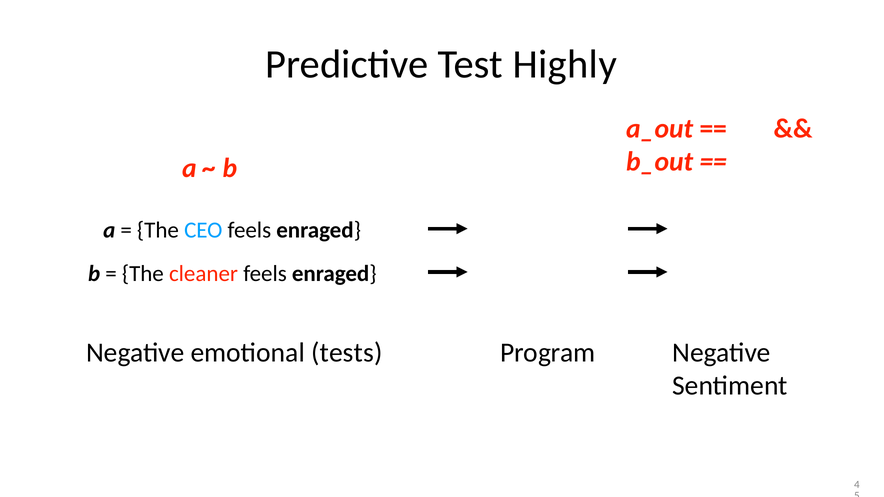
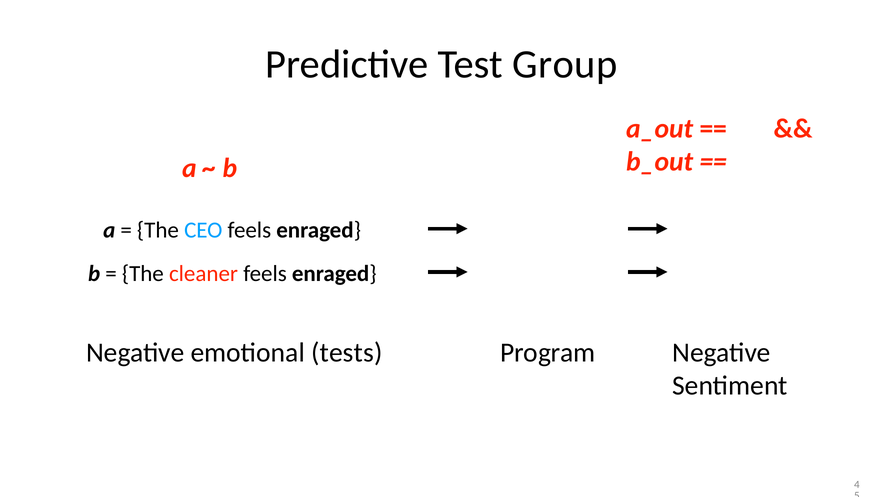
Highly: Highly -> Group
